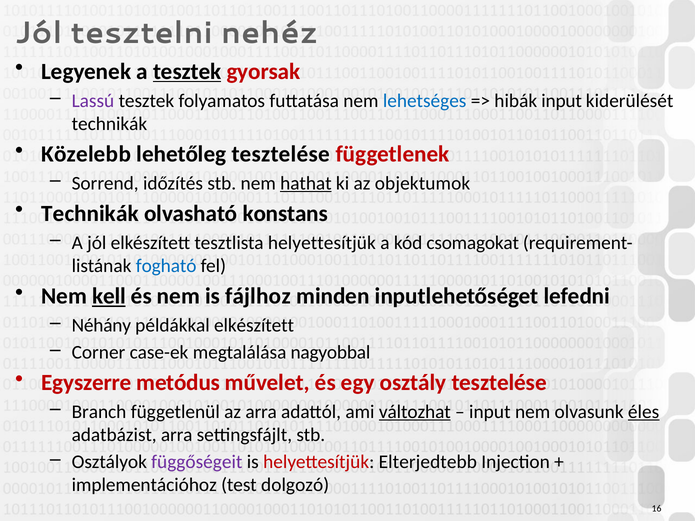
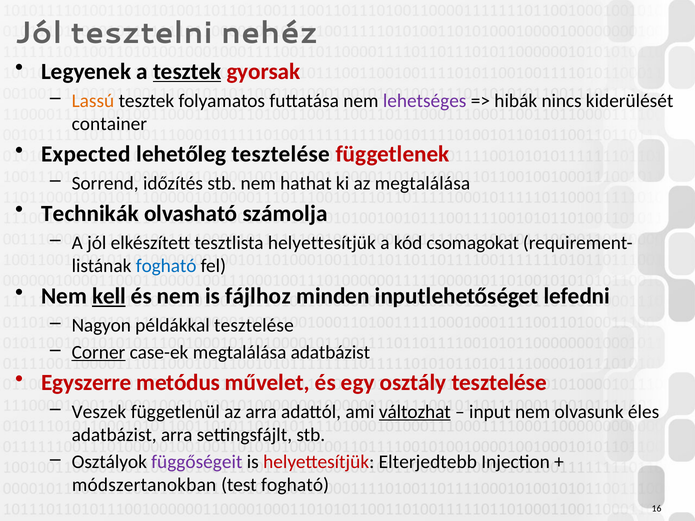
Lassú colour: purple -> orange
lehetséges colour: blue -> purple
hibák input: input -> nincs
technikák at (109, 124): technikák -> container
Közelebb: Közelebb -> Expected
hathat underline: present -> none
az objektumok: objektumok -> megtalálása
konstans: konstans -> számolja
Néhány: Néhány -> Nagyon
példákkal elkészített: elkészített -> tesztelése
Corner underline: none -> present
megtalálása nagyobbal: nagyobbal -> adatbázist
Branch: Branch -> Veszek
éles underline: present -> none
implementációhoz: implementációhoz -> módszertanokban
test dolgozó: dolgozó -> fogható
